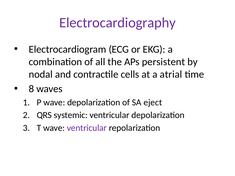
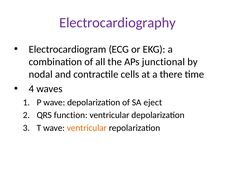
persistent: persistent -> junctional
atrial: atrial -> there
8: 8 -> 4
systemic: systemic -> function
ventricular at (87, 128) colour: purple -> orange
